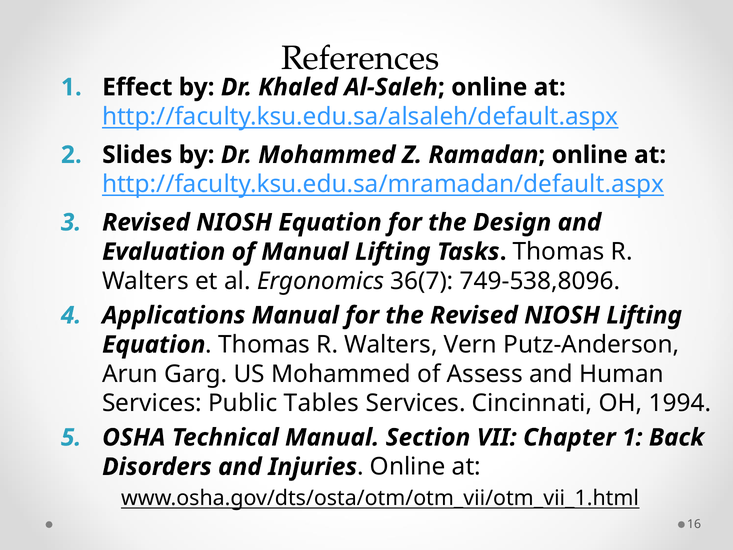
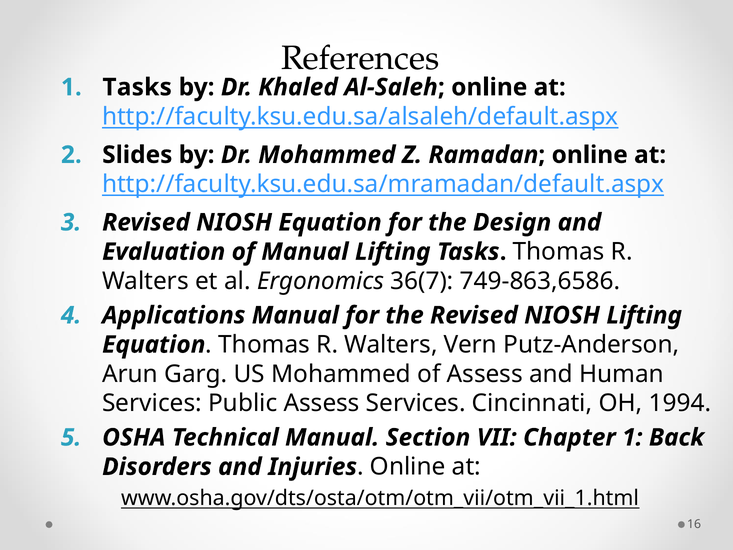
1 Effect: Effect -> Tasks
749-538,8096: 749-538,8096 -> 749-863,6586
Public Tables: Tables -> Assess
